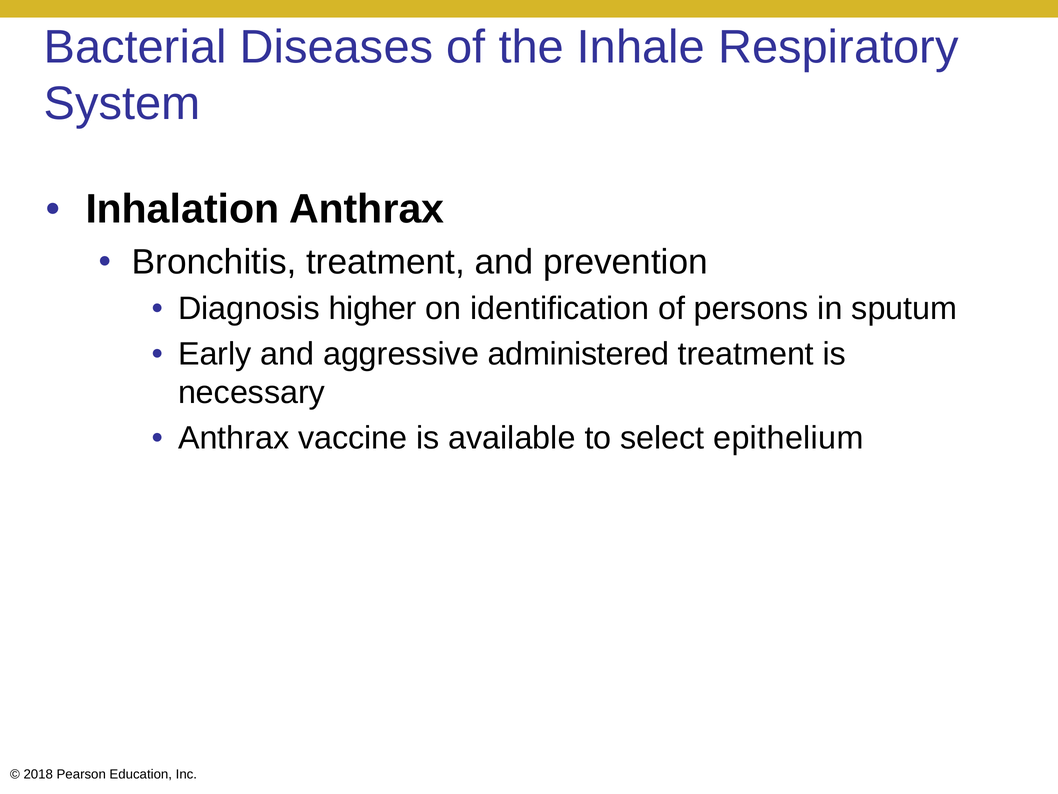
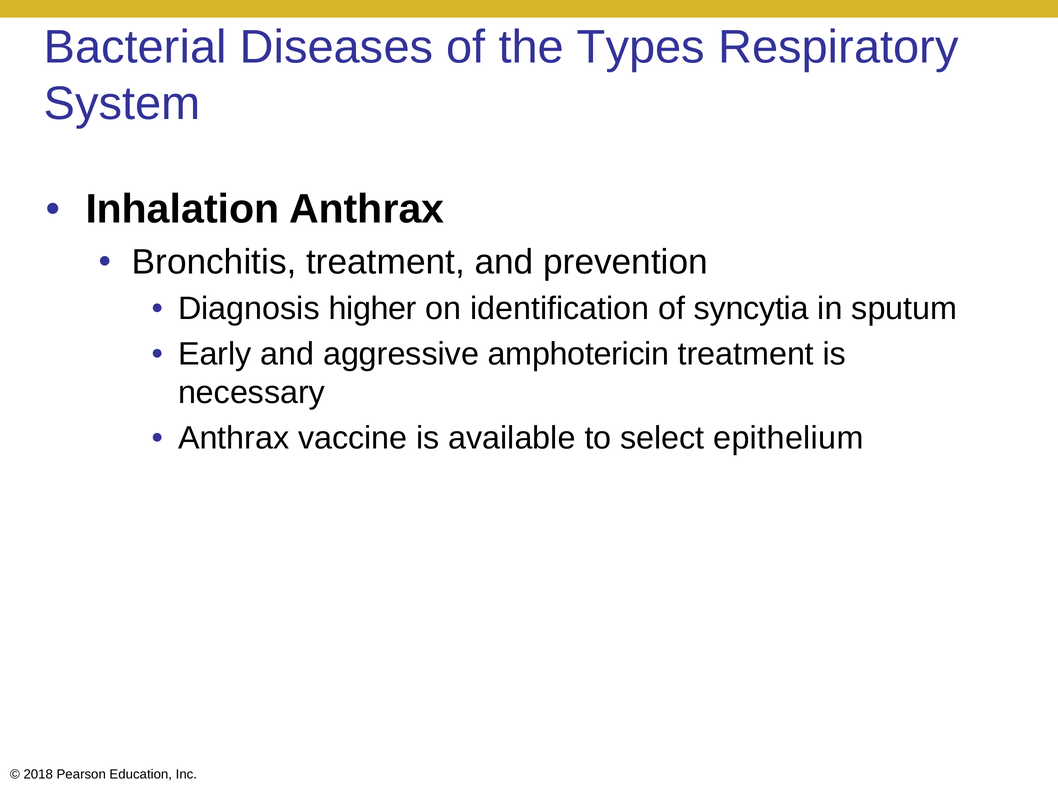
Inhale: Inhale -> Types
persons: persons -> syncytia
administered: administered -> amphotericin
